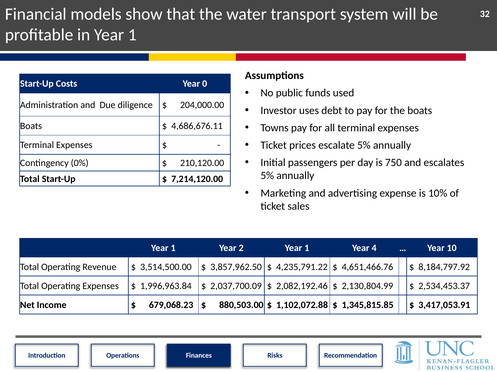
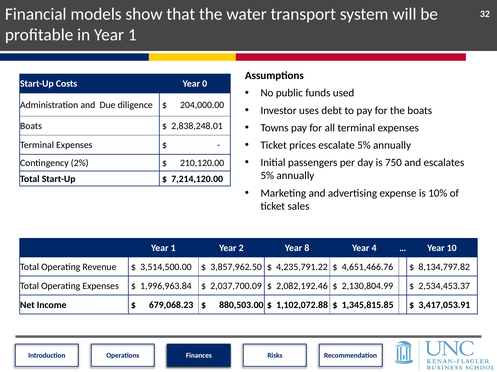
4,686,676.11: 4,686,676.11 -> 2,838,248.01
0%: 0% -> 2%
2 Year 1: 1 -> 8
8,184,797.92: 8,184,797.92 -> 8,134,797.82
